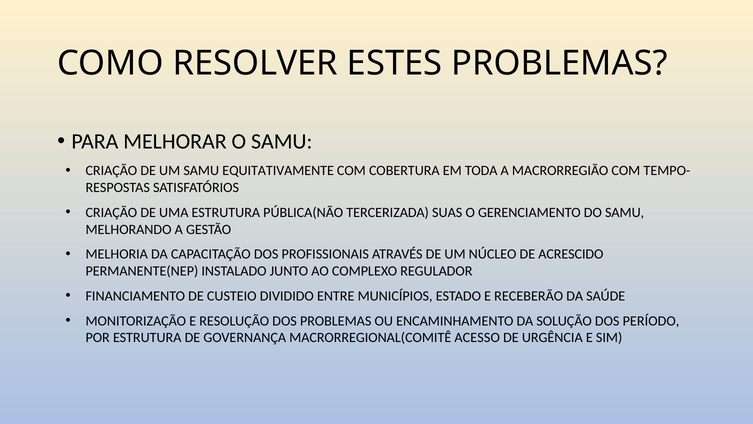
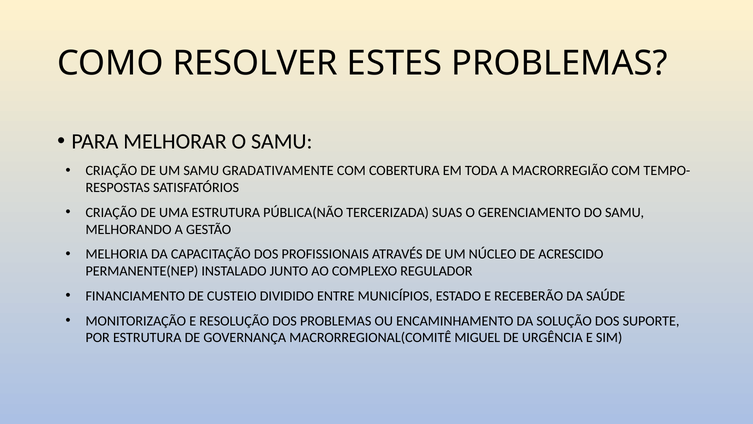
EQUITATIVAMENTE: EQUITATIVAMENTE -> GRADATIVAMENTE
PERÍODO: PERÍODO -> SUPORTE
ACESSO: ACESSO -> MIGUEL
